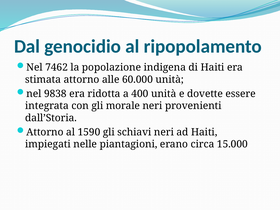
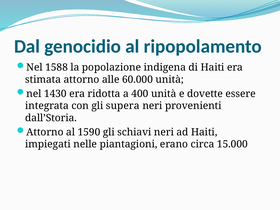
7462: 7462 -> 1588
9838: 9838 -> 1430
morale: morale -> supera
